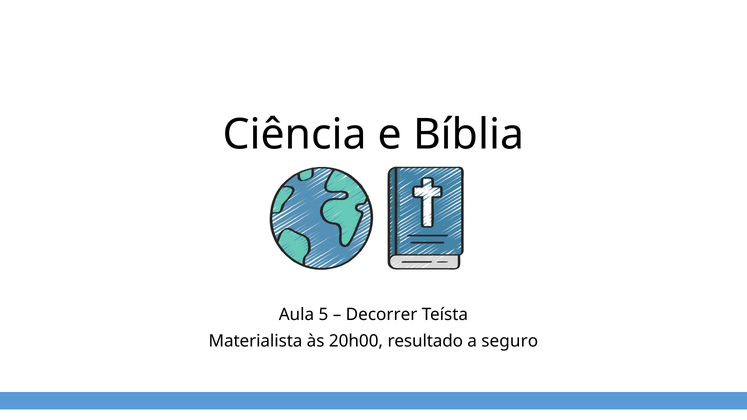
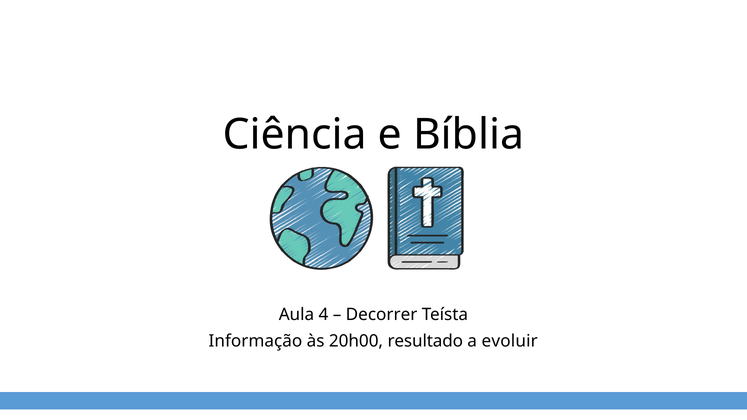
5: 5 -> 4
Materialista: Materialista -> Informação
seguro: seguro -> evoluir
